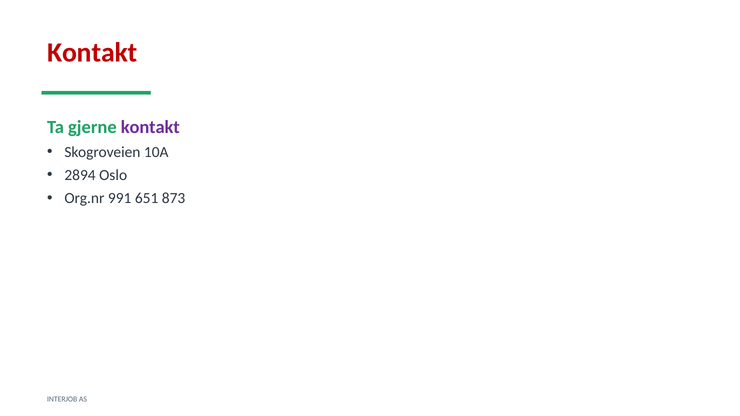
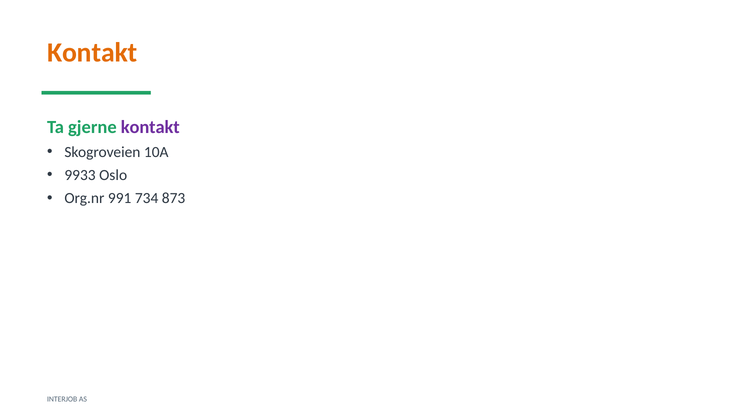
Kontakt at (92, 53) colour: red -> orange
2894: 2894 -> 9933
651: 651 -> 734
